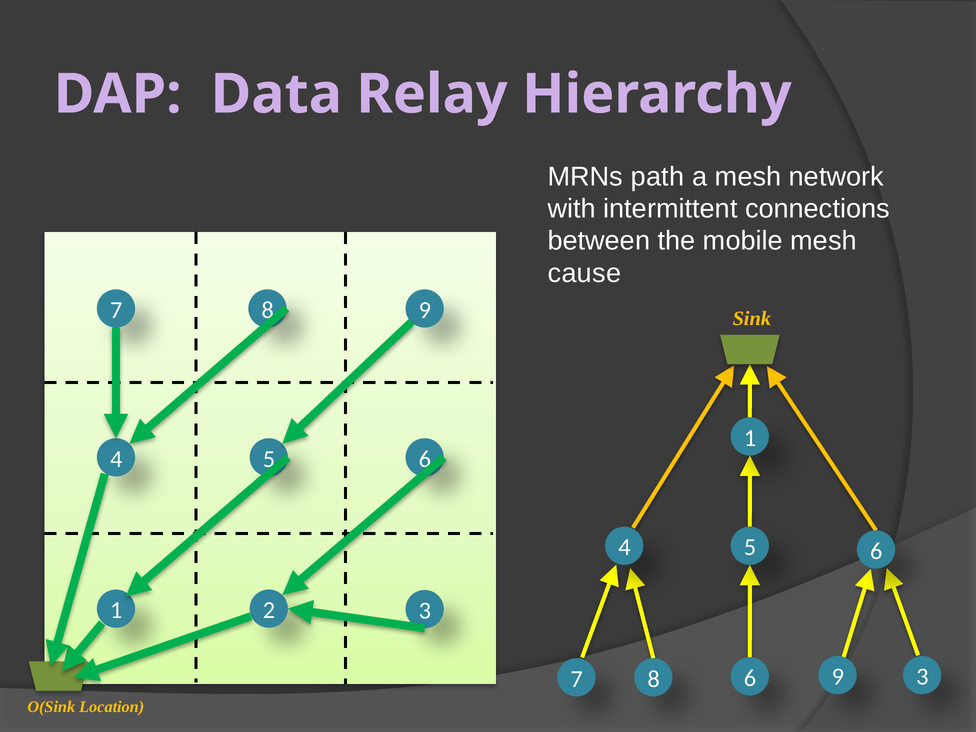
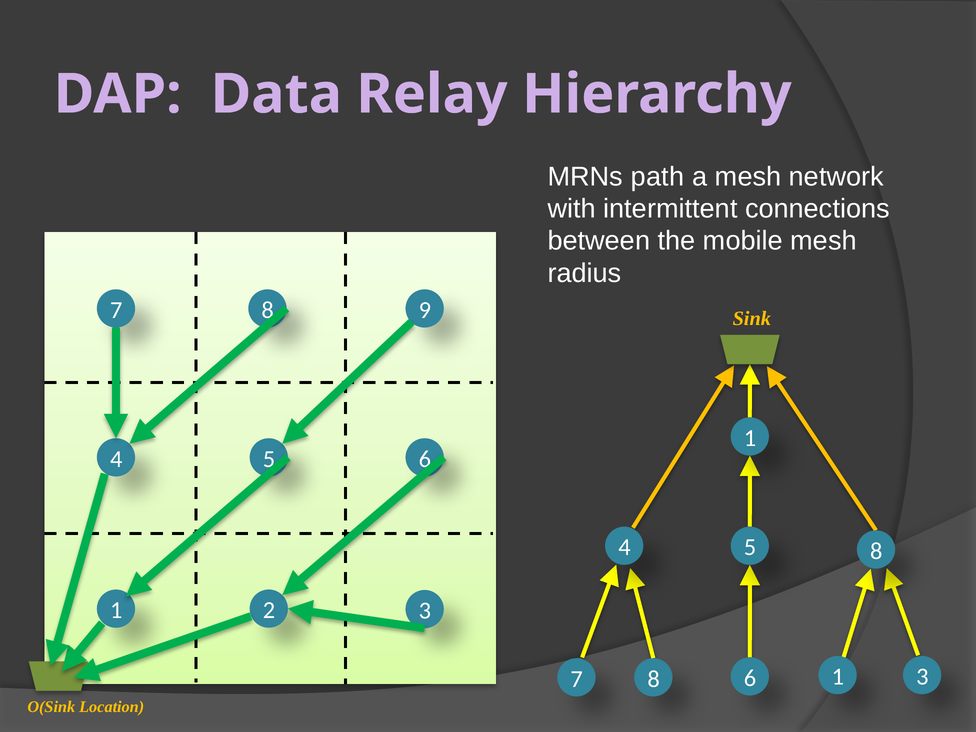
cause: cause -> radius
6 at (876, 551): 6 -> 8
6 9: 9 -> 1
